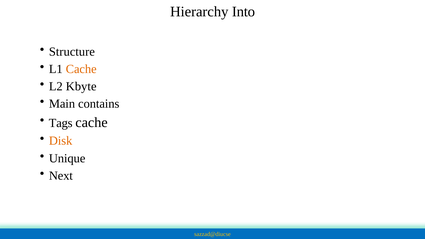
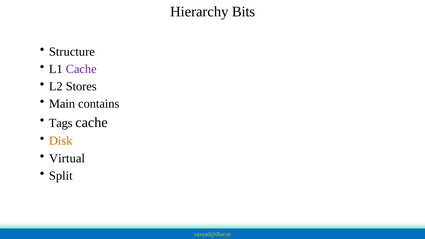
Into: Into -> Bits
Cache at (81, 69) colour: orange -> purple
Kbyte: Kbyte -> Stores
Unique: Unique -> Virtual
Next: Next -> Split
